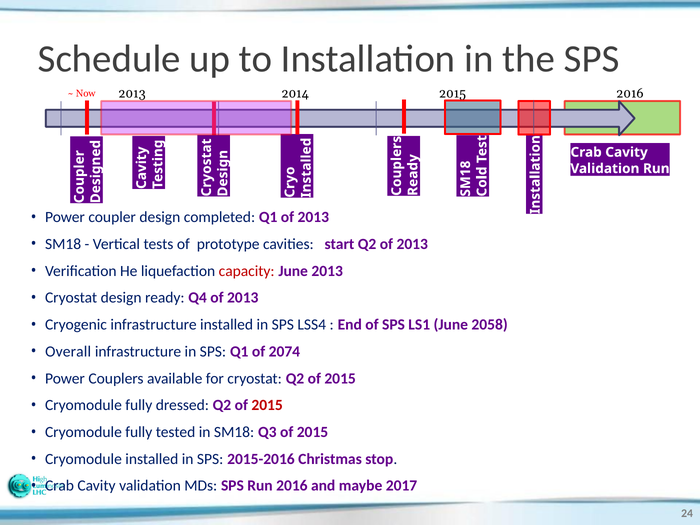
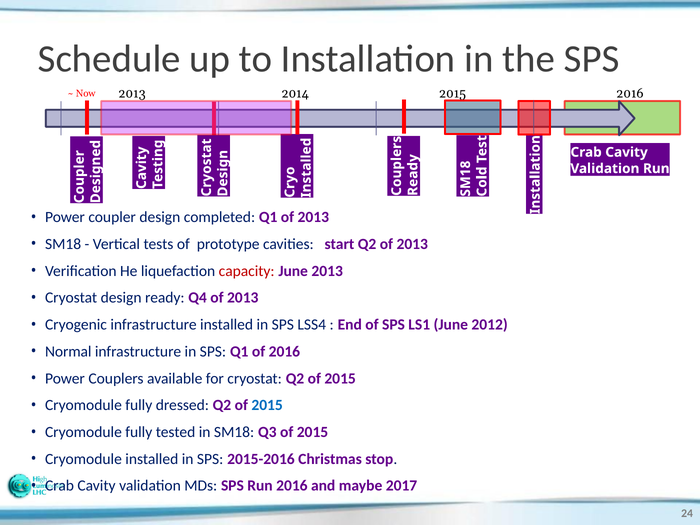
2058: 2058 -> 2012
Overall: Overall -> Normal
of 2074: 2074 -> 2016
2015 at (267, 405) colour: red -> blue
